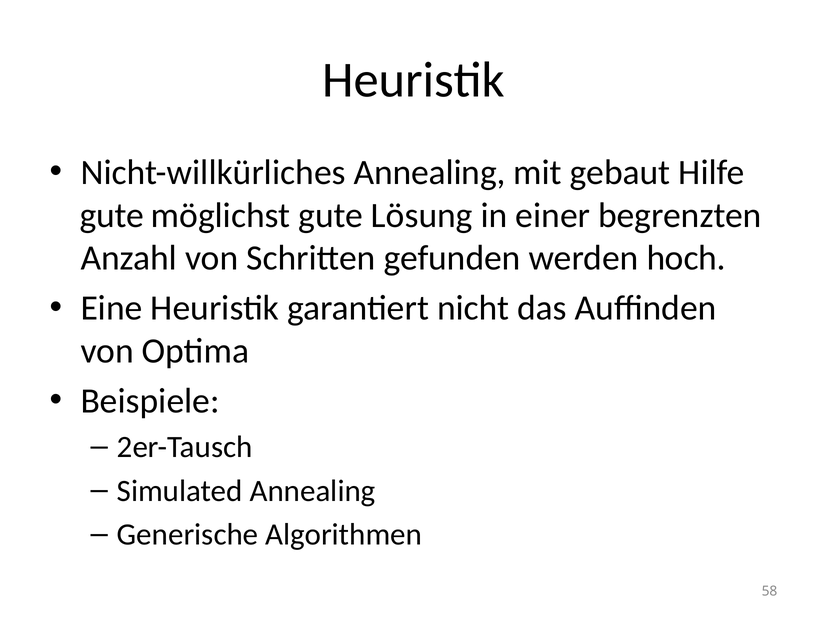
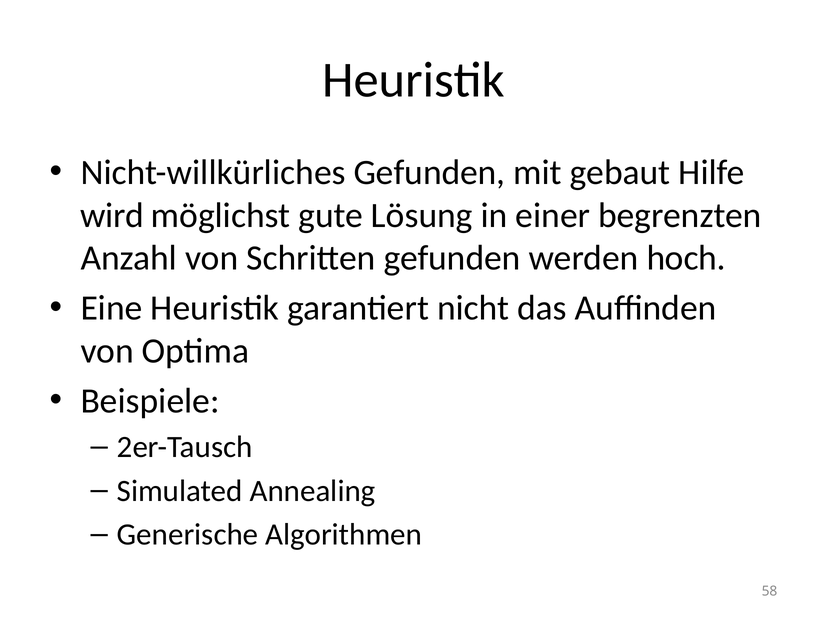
Nicht-willkürliches Annealing: Annealing -> Gefunden
gute at (112, 215): gute -> wird
